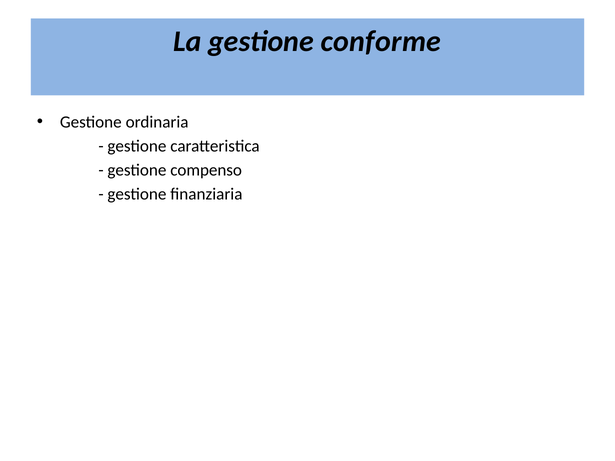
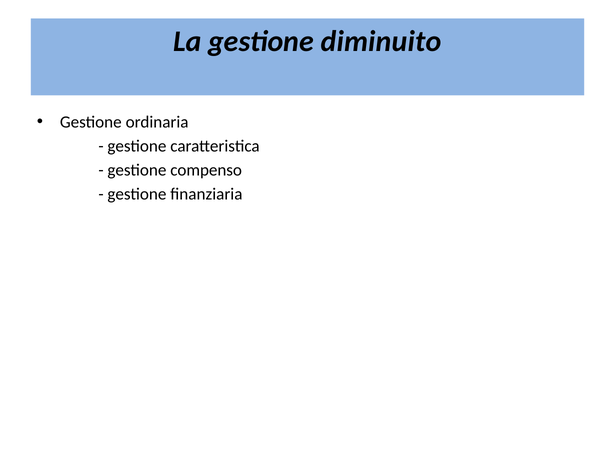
conforme: conforme -> diminuito
